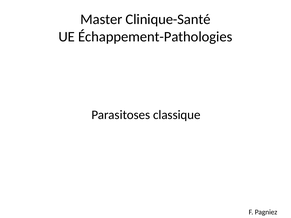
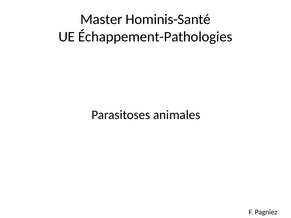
Clinique-Santé: Clinique-Santé -> Hominis-Santé
classique: classique -> animales
